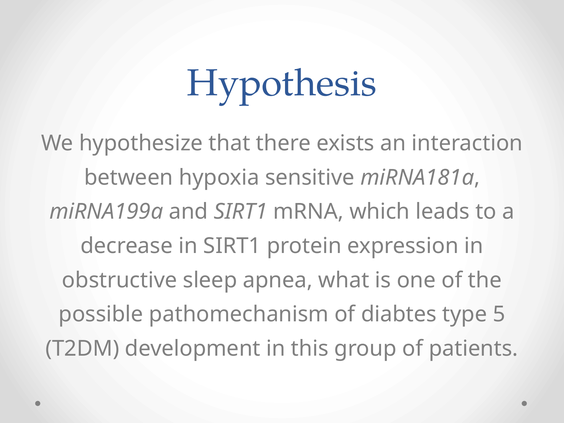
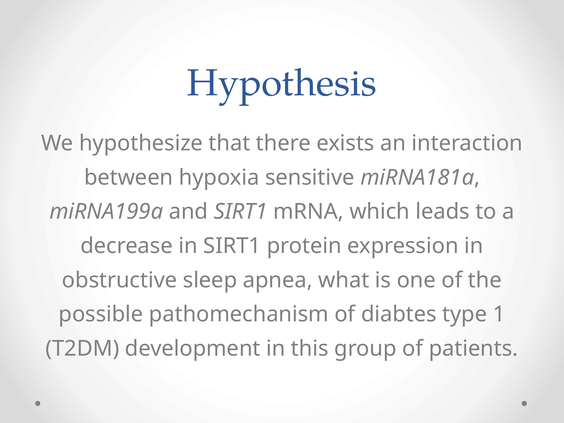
5: 5 -> 1
